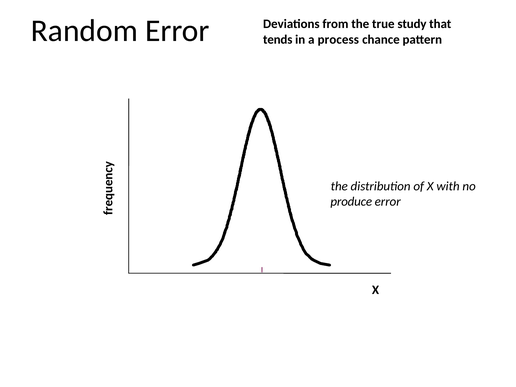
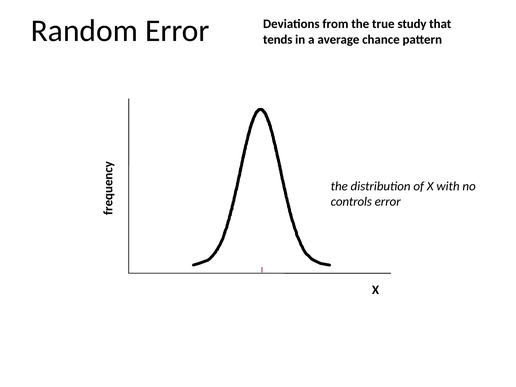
process: process -> average
produce: produce -> controls
